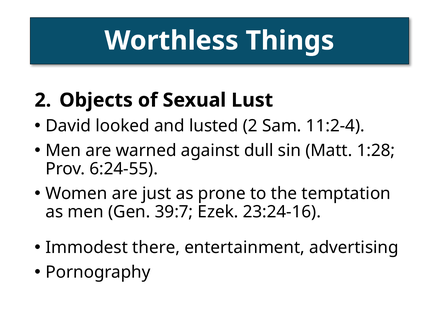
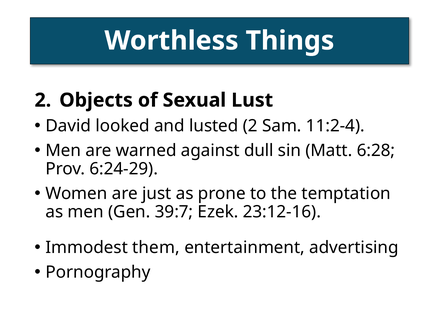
1:28: 1:28 -> 6:28
6:24-55: 6:24-55 -> 6:24-29
23:24-16: 23:24-16 -> 23:12-16
there: there -> them
